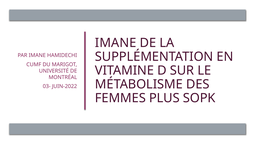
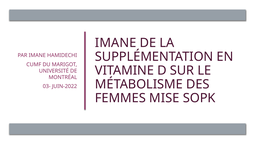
PLUS: PLUS -> MISE
